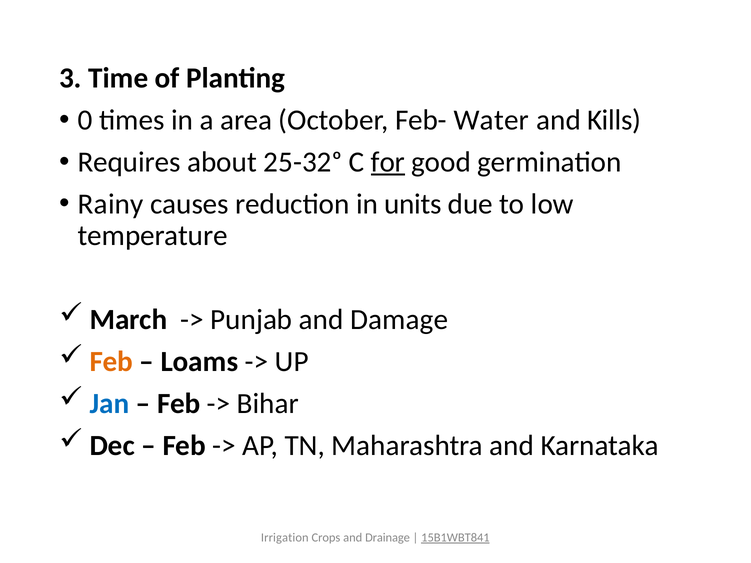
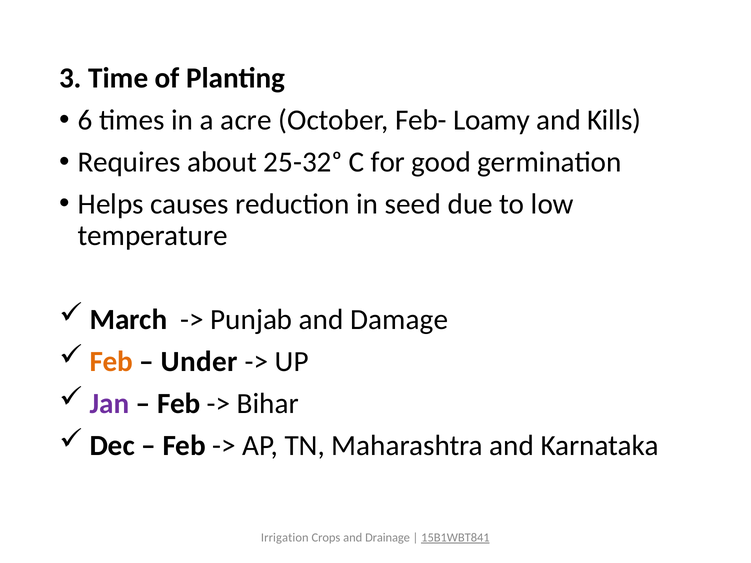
0: 0 -> 6
area: area -> acre
Water: Water -> Loamy
for underline: present -> none
Rainy: Rainy -> Helps
units: units -> seed
Loams: Loams -> Under
Jan colour: blue -> purple
